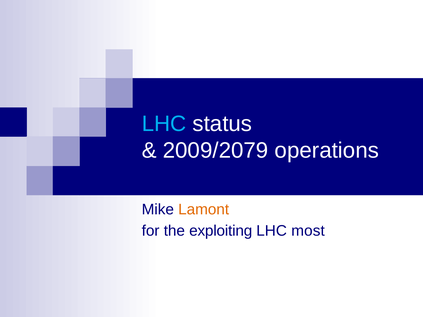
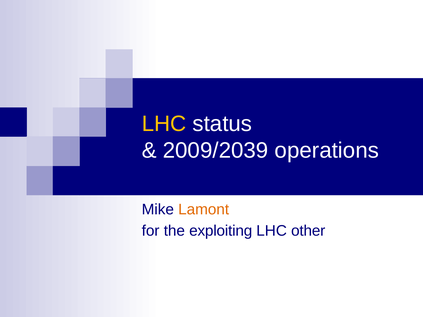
LHC at (164, 124) colour: light blue -> yellow
2009/2079: 2009/2079 -> 2009/2039
most: most -> other
